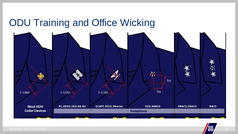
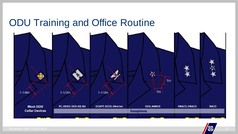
Wicking: Wicking -> Routine
